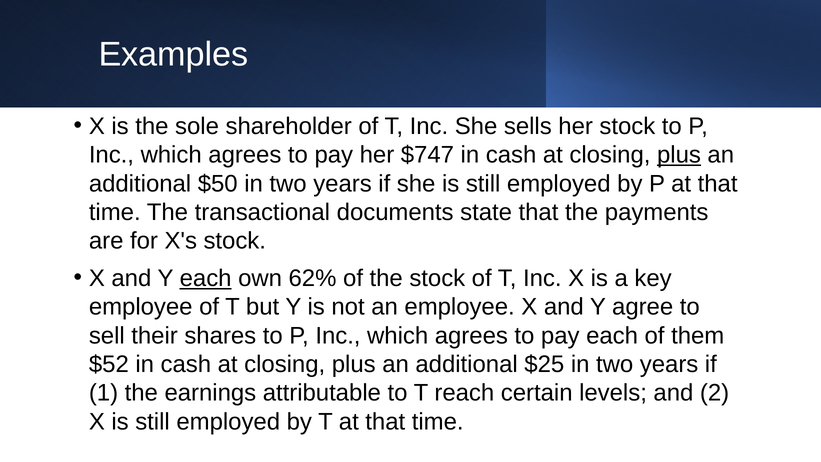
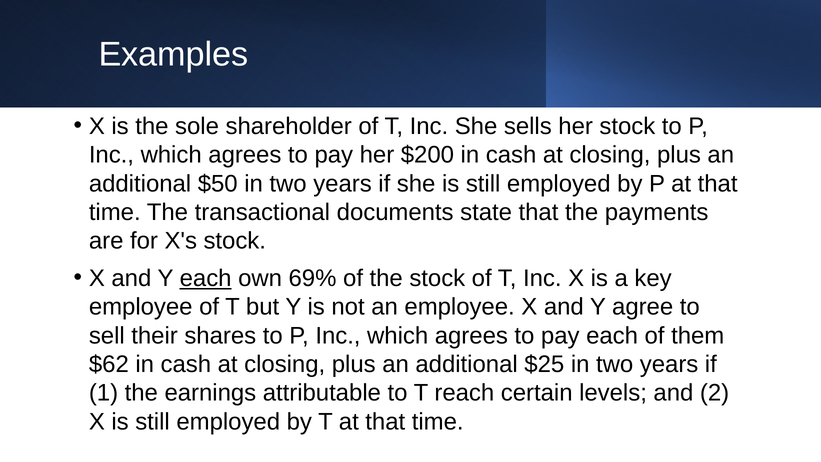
$747: $747 -> $200
plus at (679, 155) underline: present -> none
62%: 62% -> 69%
$52: $52 -> $62
